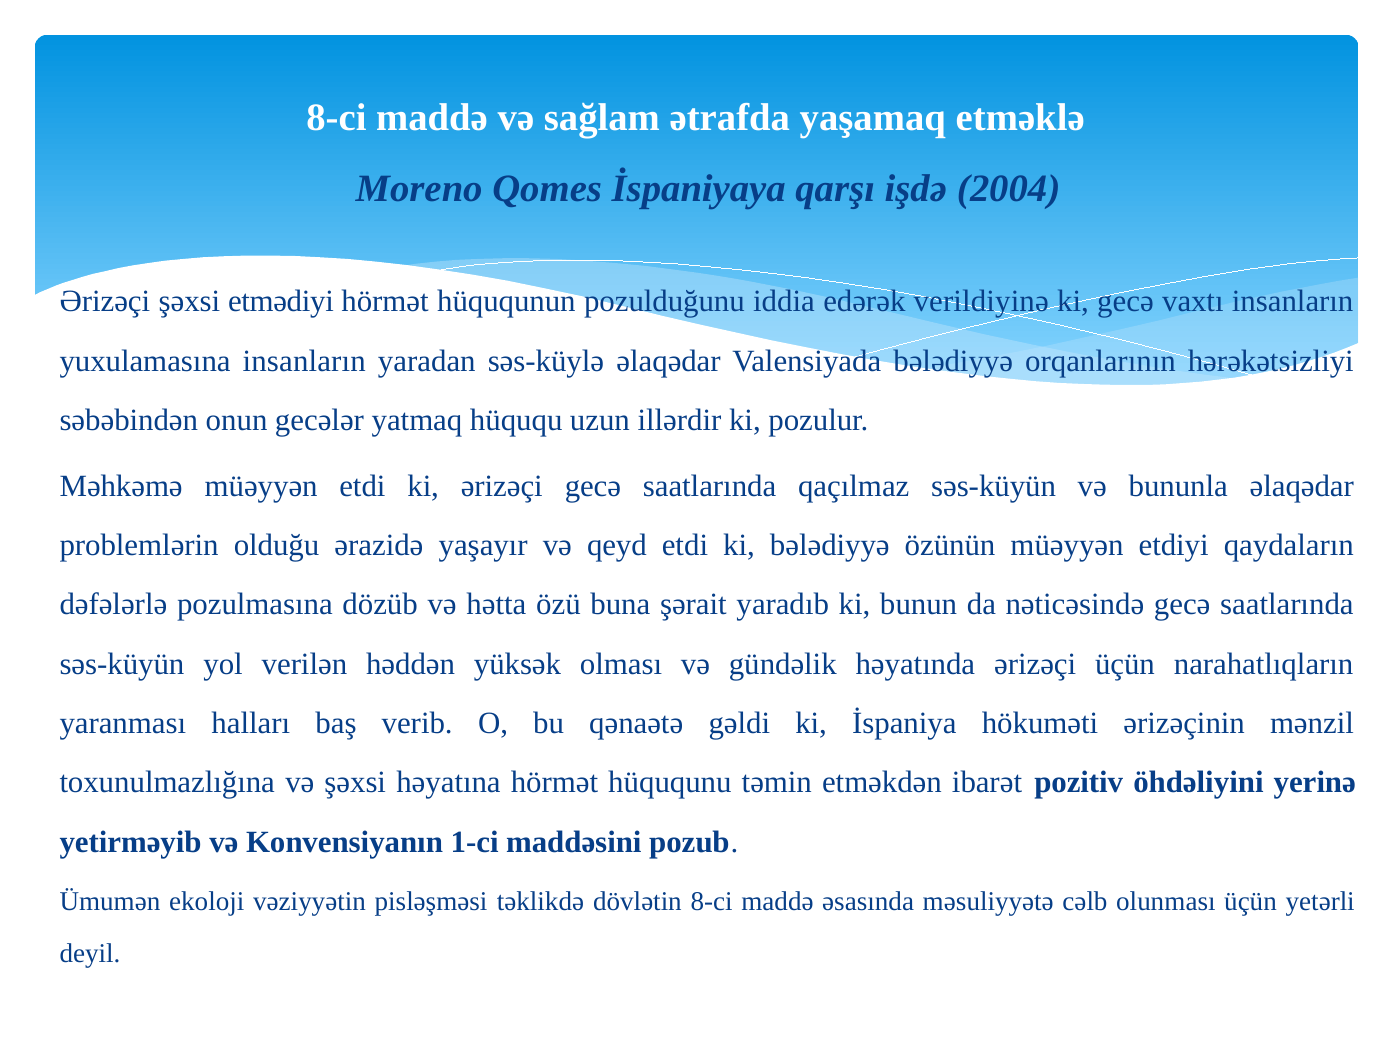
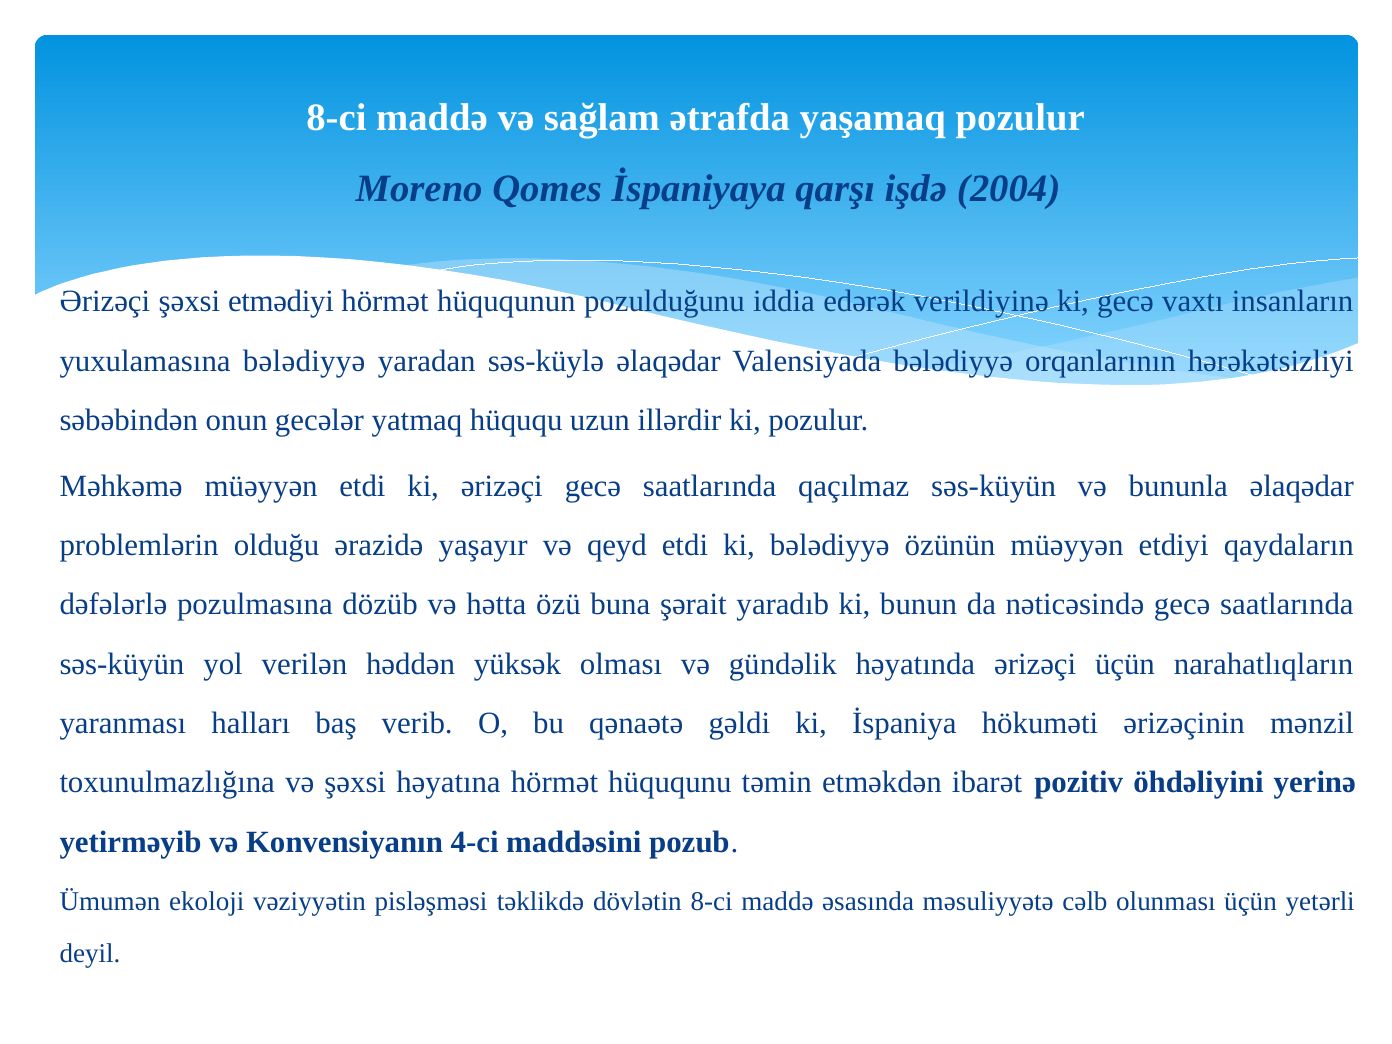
yaşamaq etməklə: etməklə -> pozulur
yuxulamasına insanların: insanların -> bələdiyyə
1-ci: 1-ci -> 4-ci
